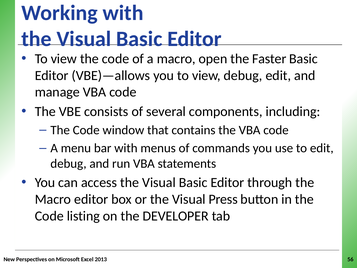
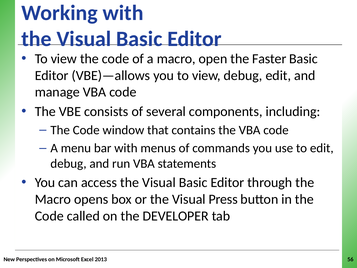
Macro editor: editor -> opens
listing: listing -> called
